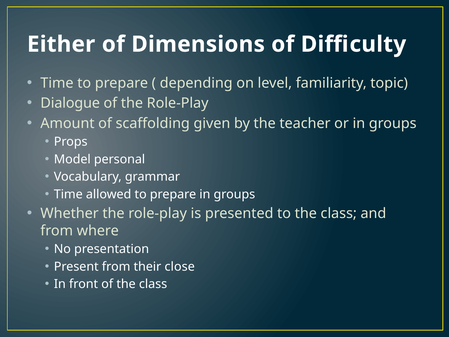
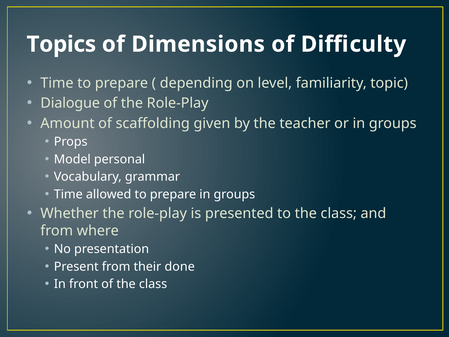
Either: Either -> Topics
close: close -> done
